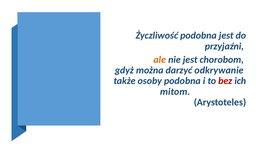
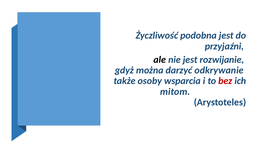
ale colour: orange -> black
chorobom: chorobom -> rozwijanie
osoby podobna: podobna -> wsparcia
